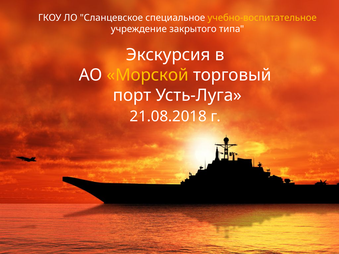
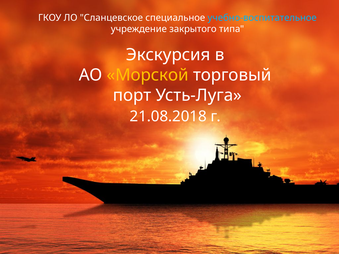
учебно-воспитательное colour: yellow -> light blue
